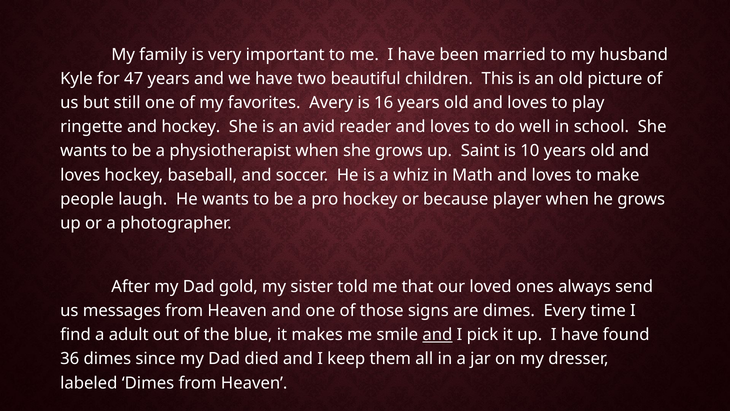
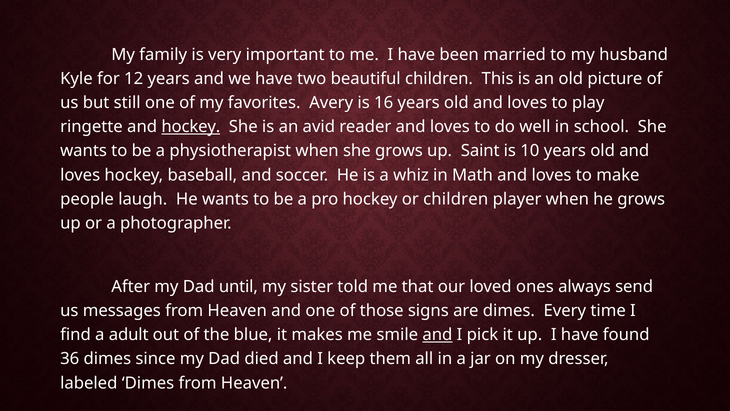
47: 47 -> 12
hockey at (191, 127) underline: none -> present
or because: because -> children
gold: gold -> until
